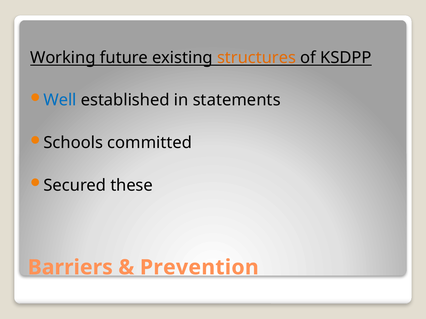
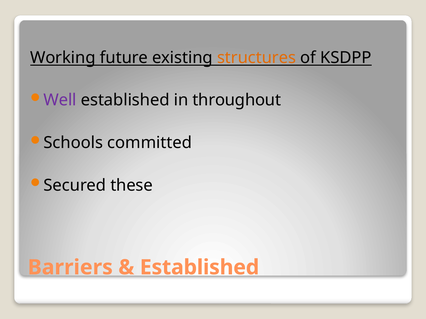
Well colour: blue -> purple
statements: statements -> throughout
Prevention at (199, 268): Prevention -> Established
